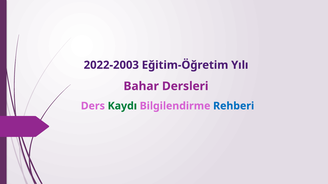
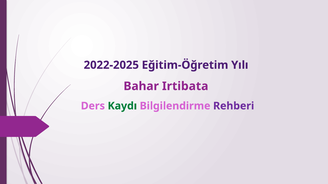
2022-2003: 2022-2003 -> 2022-2025
Dersleri: Dersleri -> Irtibata
Rehberi colour: blue -> purple
